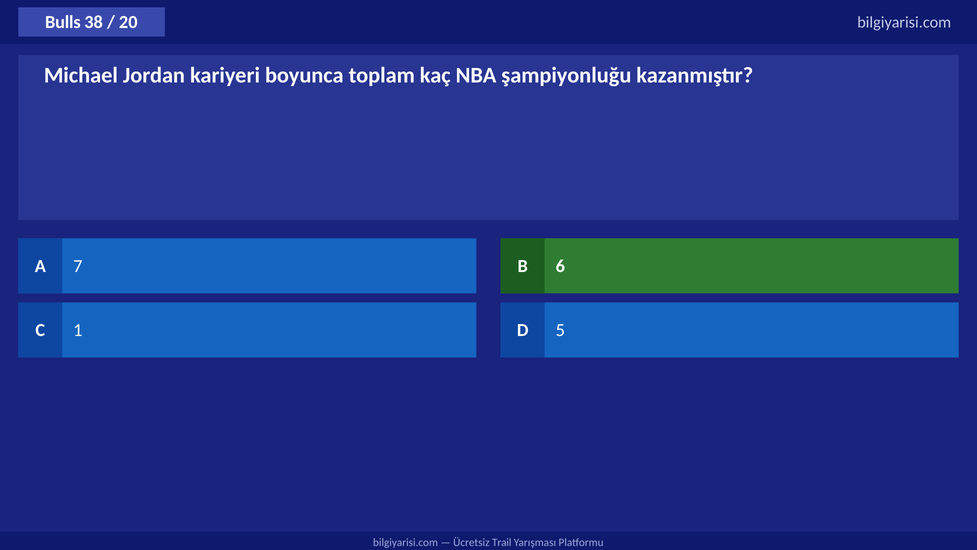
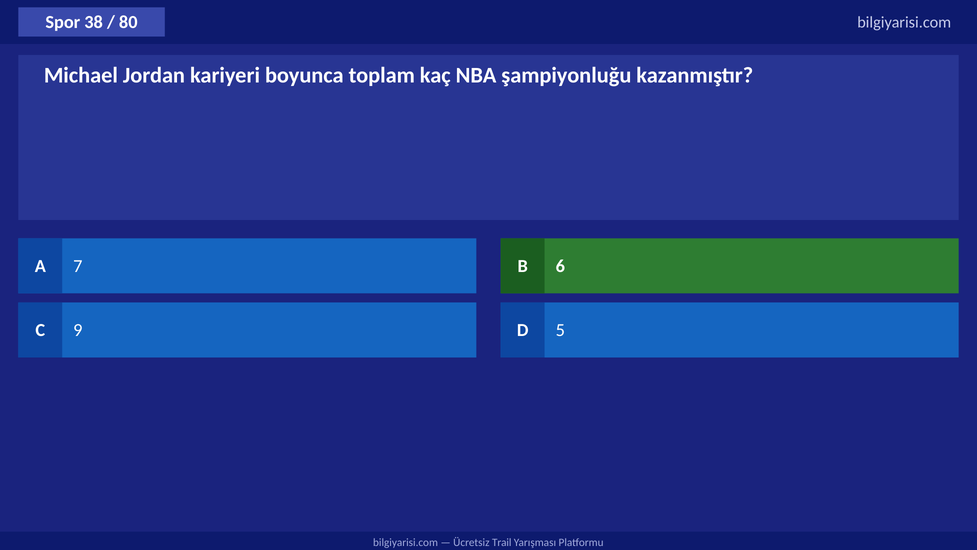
Bulls: Bulls -> Spor
20: 20 -> 80
1: 1 -> 9
